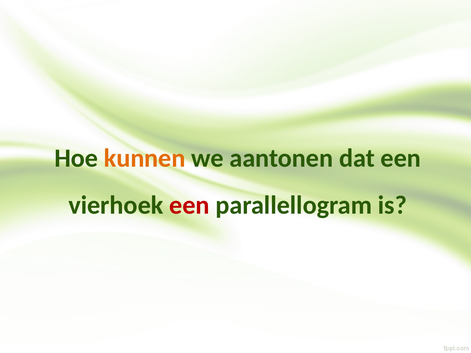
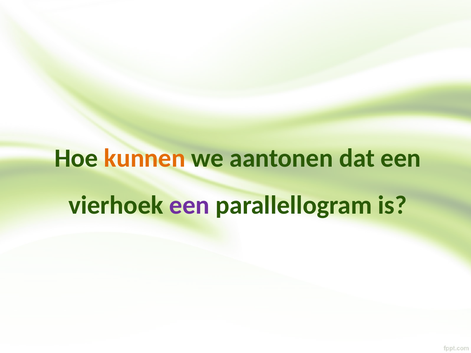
een at (189, 205) colour: red -> purple
